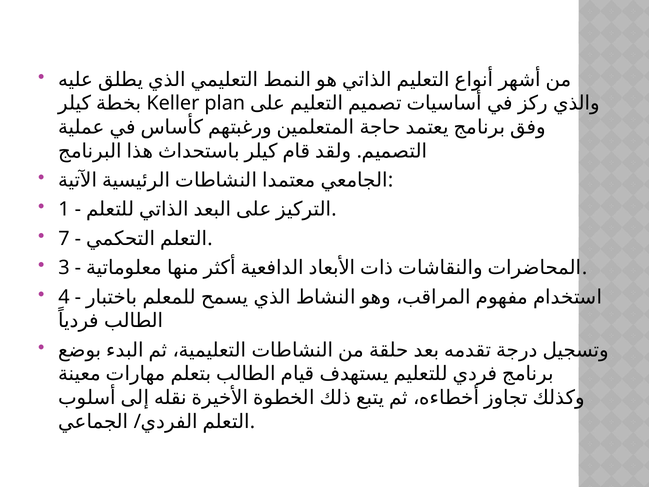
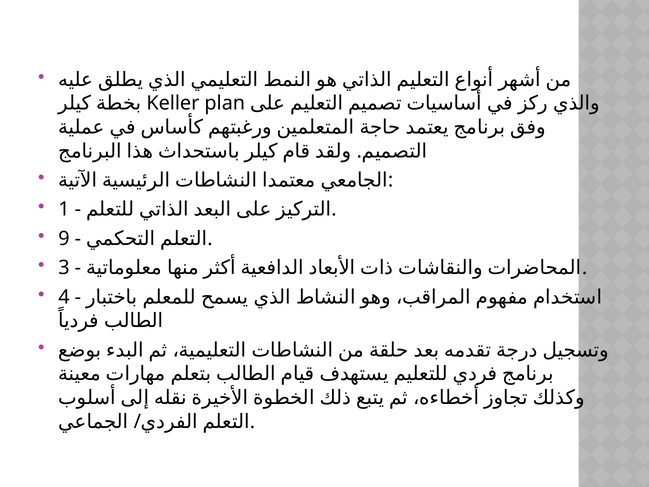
7: 7 -> 9
